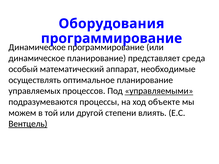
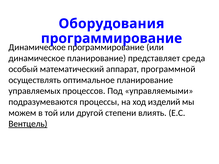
необходимые: необходимые -> программной
управляемыми underline: present -> none
объекте: объекте -> изделий
